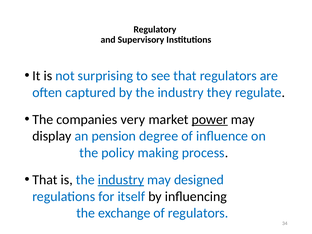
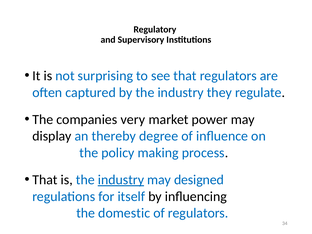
power underline: present -> none
pension: pension -> thereby
exchange: exchange -> domestic
